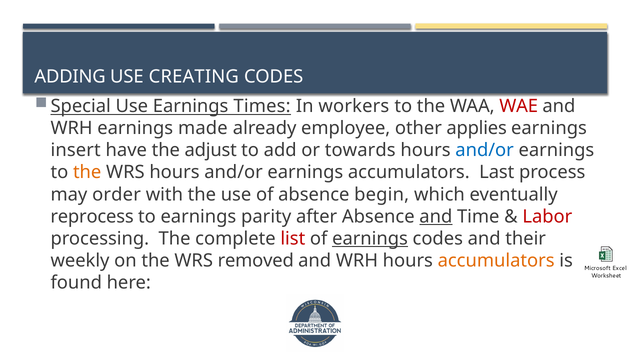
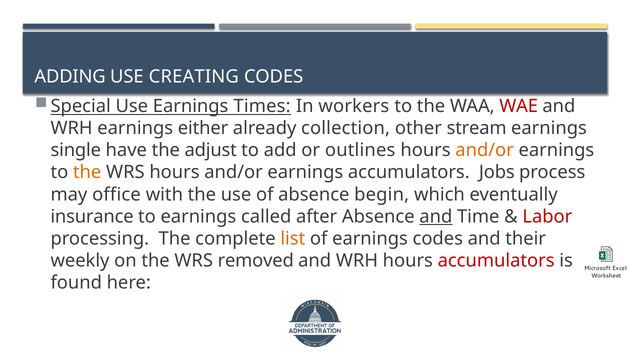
made: made -> either
employee: employee -> collection
applies: applies -> stream
insert: insert -> single
towards: towards -> outlines
and/or at (485, 150) colour: blue -> orange
Last: Last -> Jobs
order: order -> office
reprocess: reprocess -> insurance
parity: parity -> called
list colour: red -> orange
earnings at (370, 238) underline: present -> none
accumulators at (496, 260) colour: orange -> red
